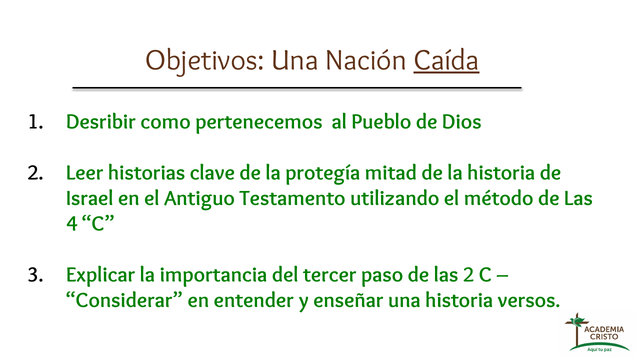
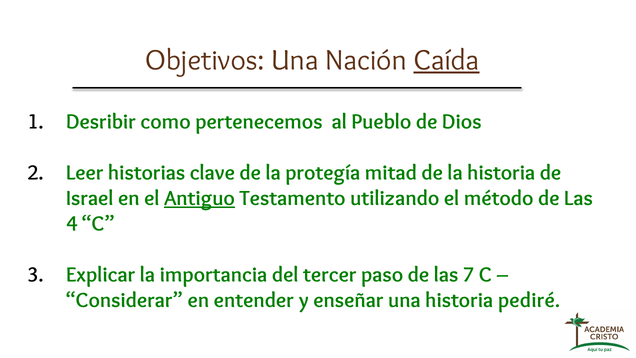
Antiguo underline: none -> present
las 2: 2 -> 7
versos: versos -> pediré
